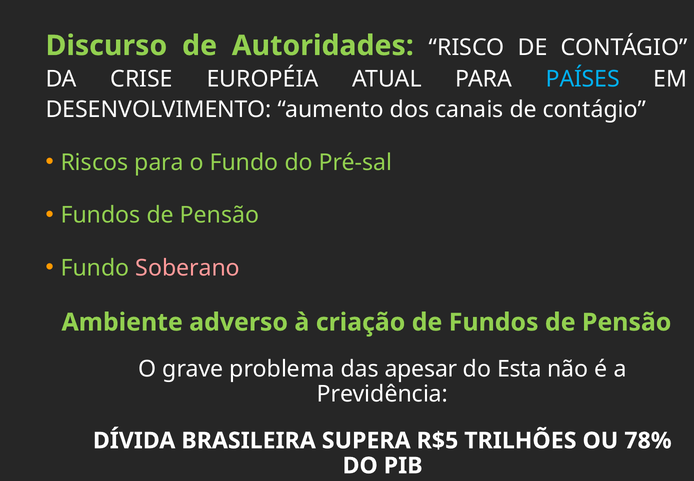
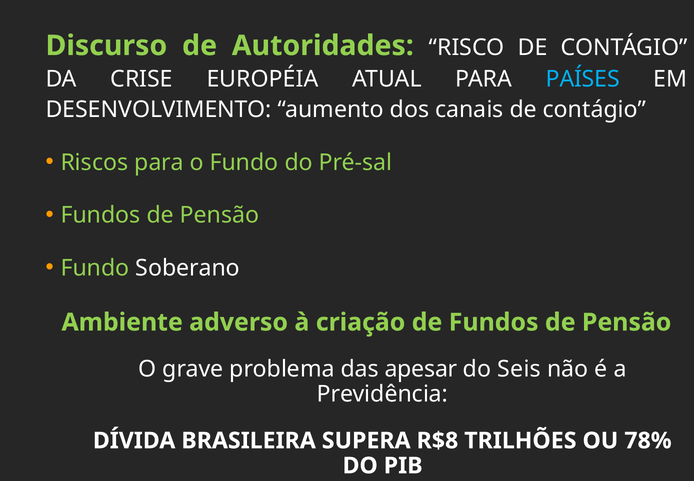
Soberano colour: pink -> white
Esta: Esta -> Seis
R$5: R$5 -> R$8
